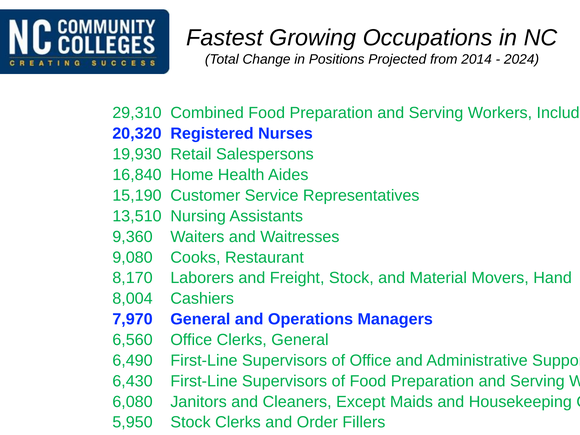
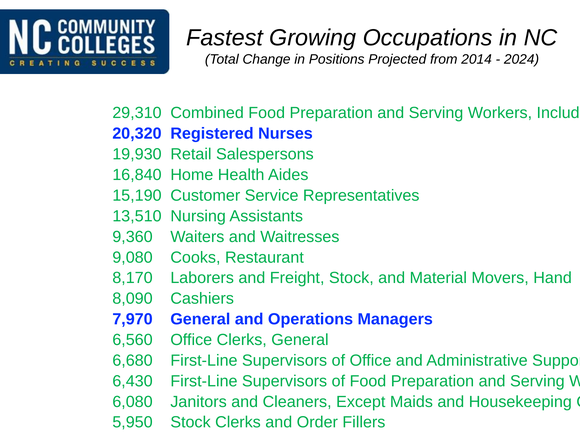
8,004: 8,004 -> 8,090
6,490: 6,490 -> 6,680
